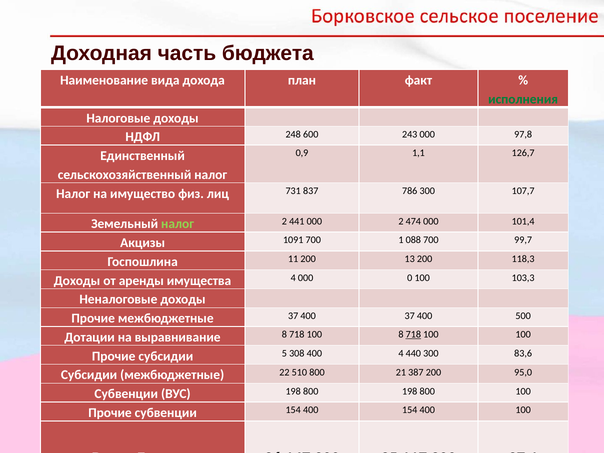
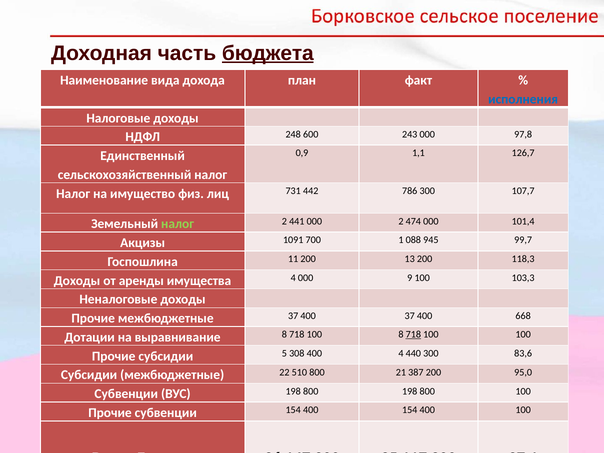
бюджета underline: none -> present
исполнения colour: green -> blue
837: 837 -> 442
088 700: 700 -> 945
0: 0 -> 9
500: 500 -> 668
